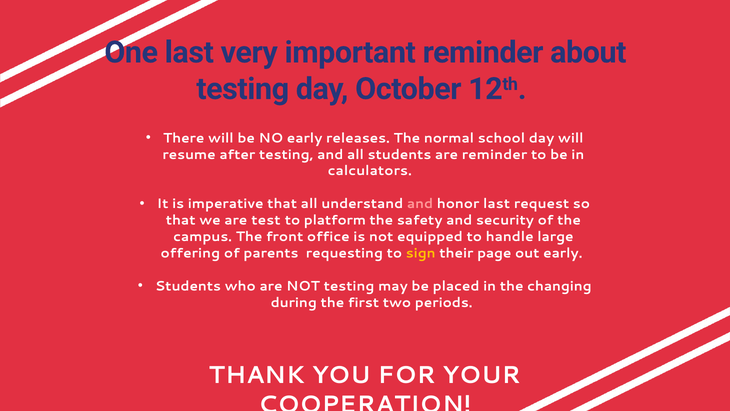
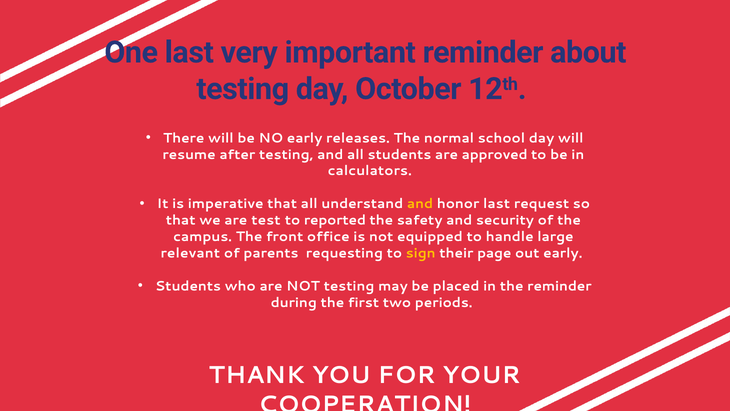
are reminder: reminder -> approved
and at (420, 204) colour: pink -> yellow
platform: platform -> reported
offering: offering -> relevant
the changing: changing -> reminder
